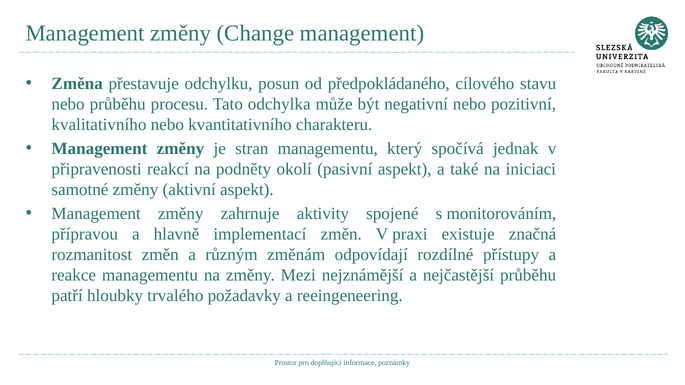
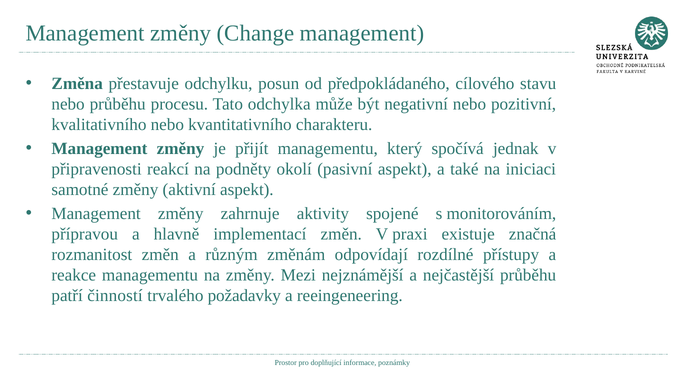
stran: stran -> přijít
hloubky: hloubky -> činností
